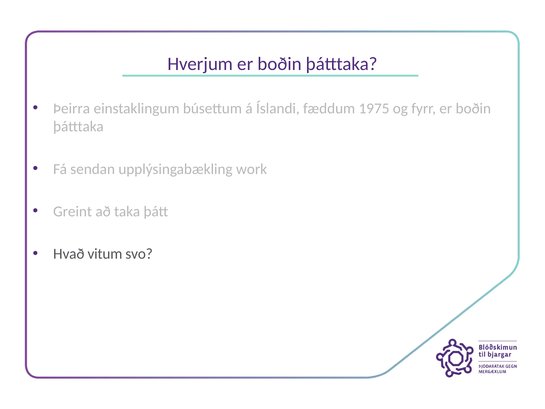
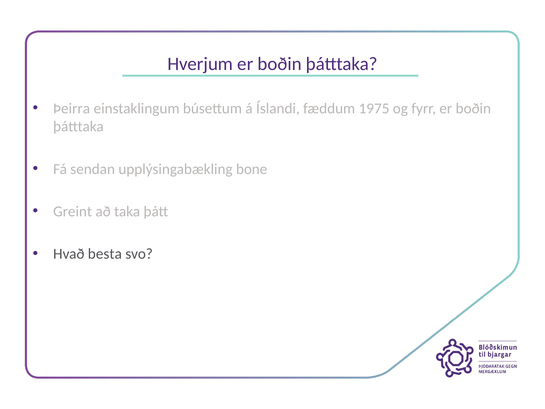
work: work -> bone
vitum: vitum -> besta
